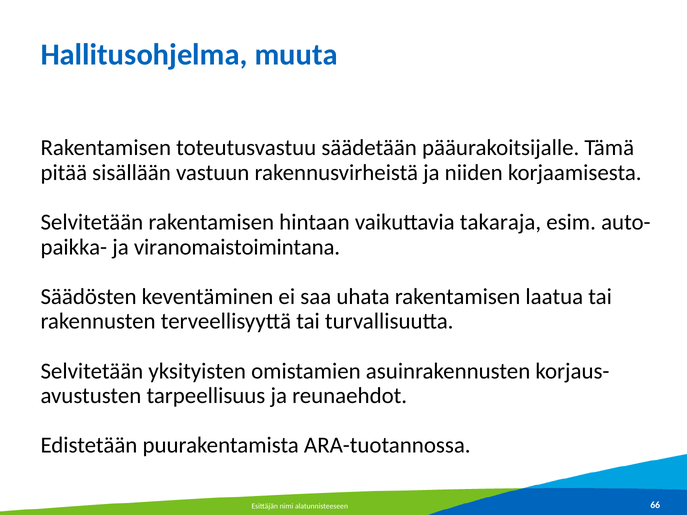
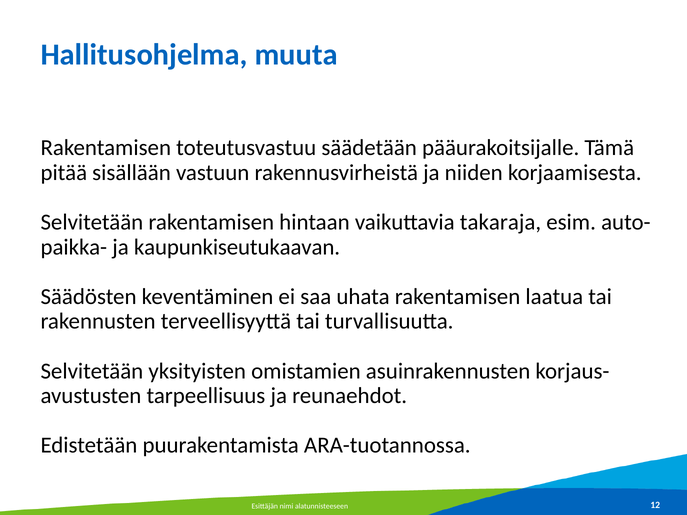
viranomaistoimintana: viranomaistoimintana -> kaupunkiseutukaavan
66: 66 -> 12
